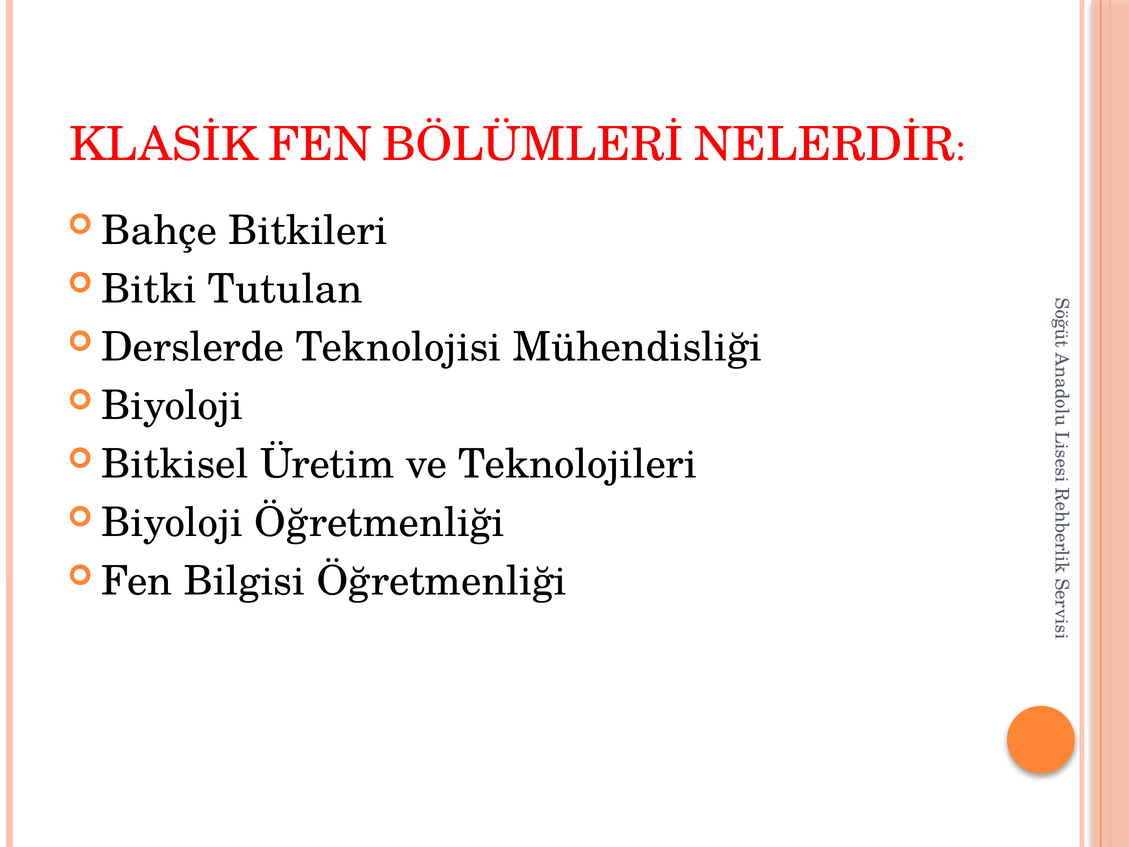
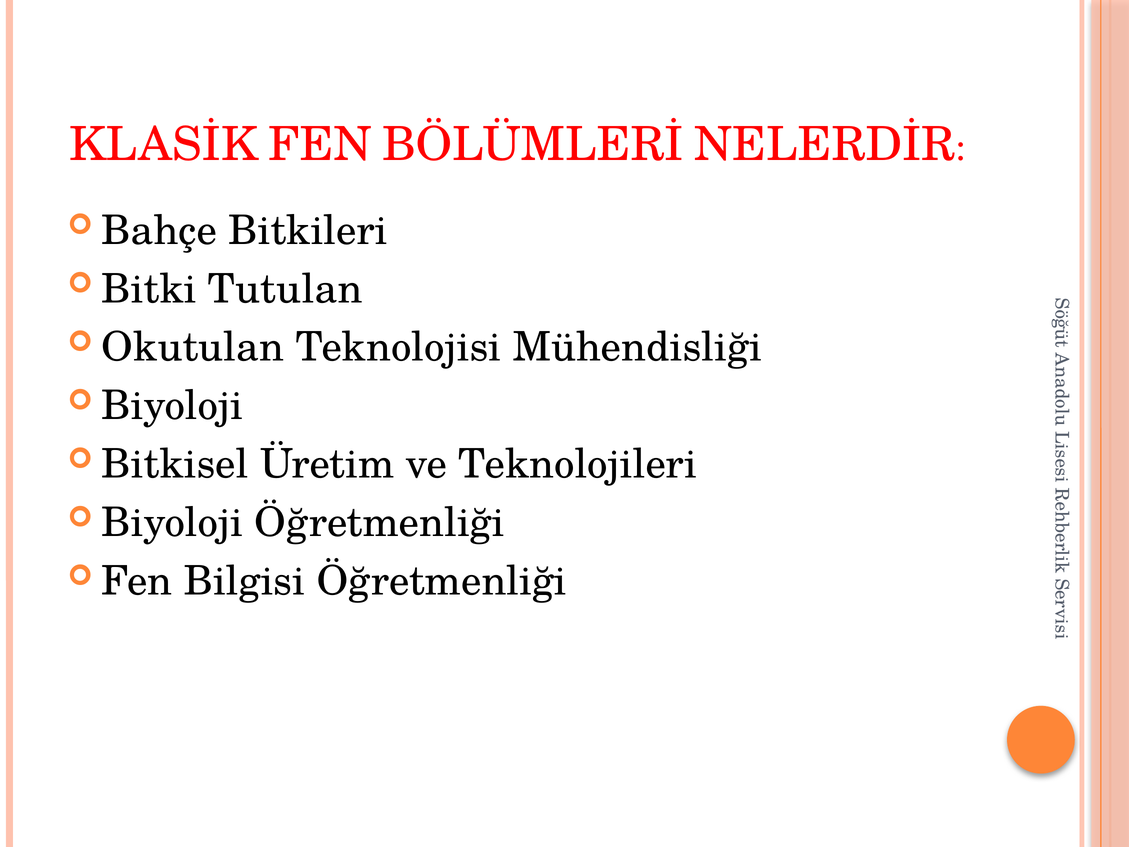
Derslerde: Derslerde -> Okutulan
